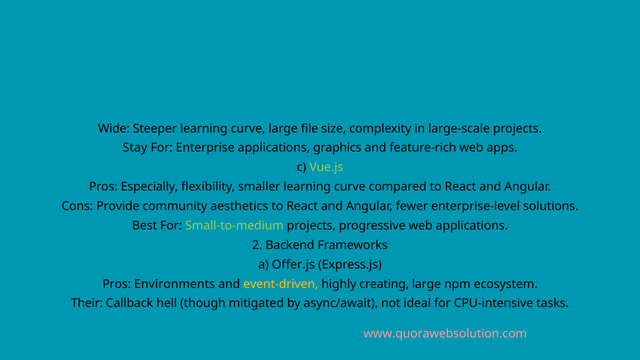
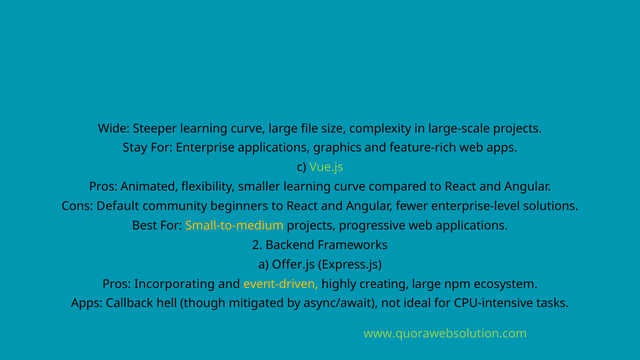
Especially: Especially -> Animated
Provide: Provide -> Default
aesthetics: aesthetics -> beginners
Small-to-medium colour: light green -> yellow
Environments: Environments -> Incorporating
Their at (87, 303): Their -> Apps
www.quorawebsolution.com colour: pink -> light green
